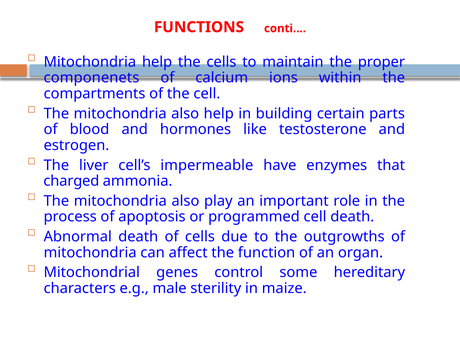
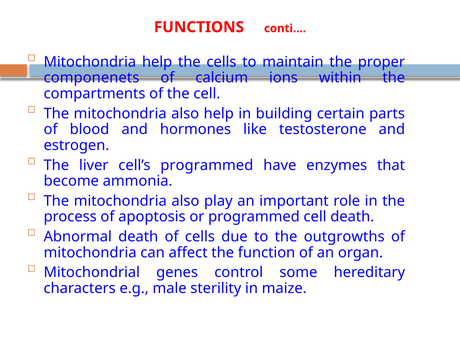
cell’s impermeable: impermeable -> programmed
charged: charged -> become
